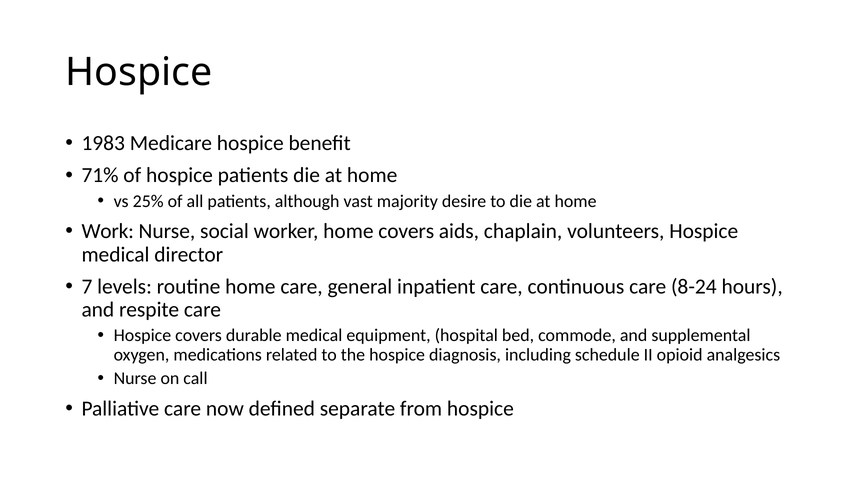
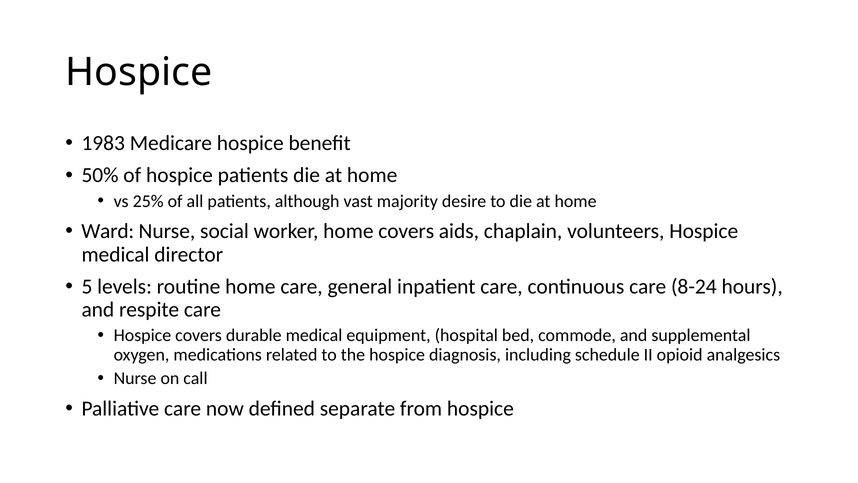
71%: 71% -> 50%
Work: Work -> Ward
7: 7 -> 5
